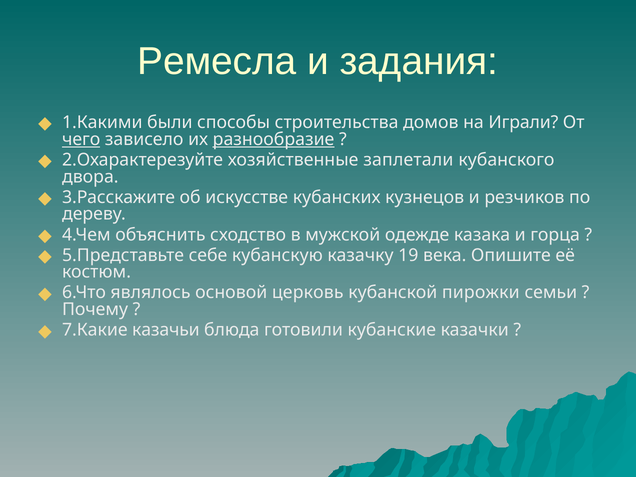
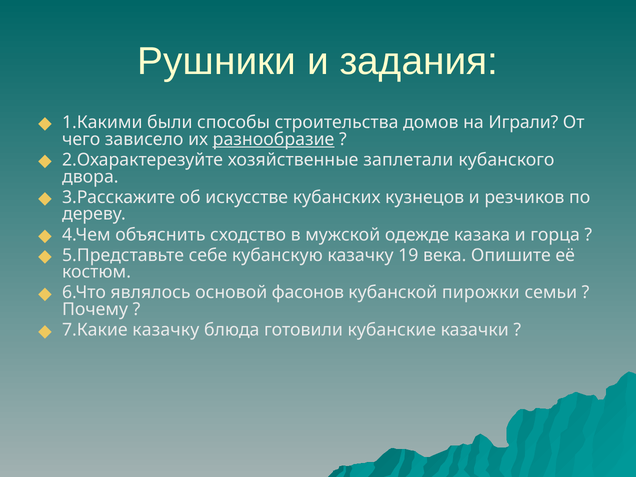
Ремесла: Ремесла -> Рушники
чего underline: present -> none
церковь: церковь -> фасонов
7.Какие казачьи: казачьи -> казачку
